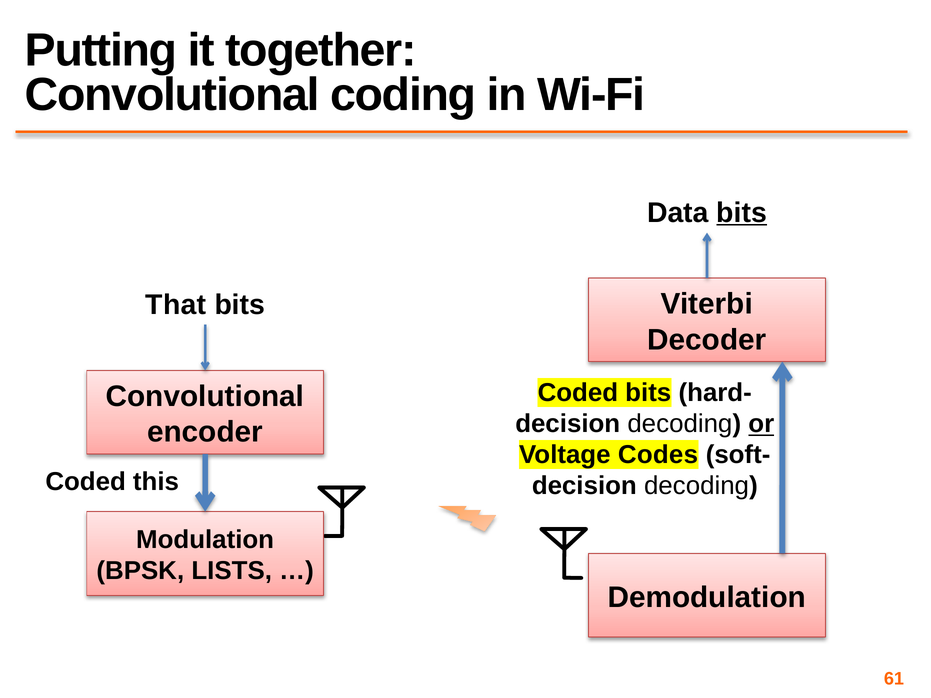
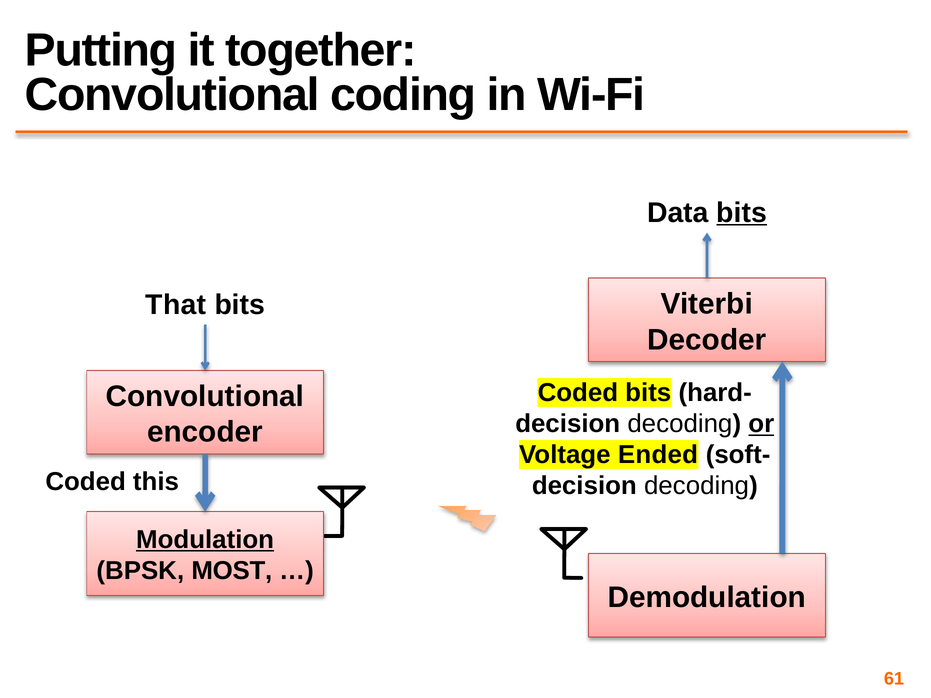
Codes: Codes -> Ended
Modulation underline: none -> present
LISTS: LISTS -> MOST
